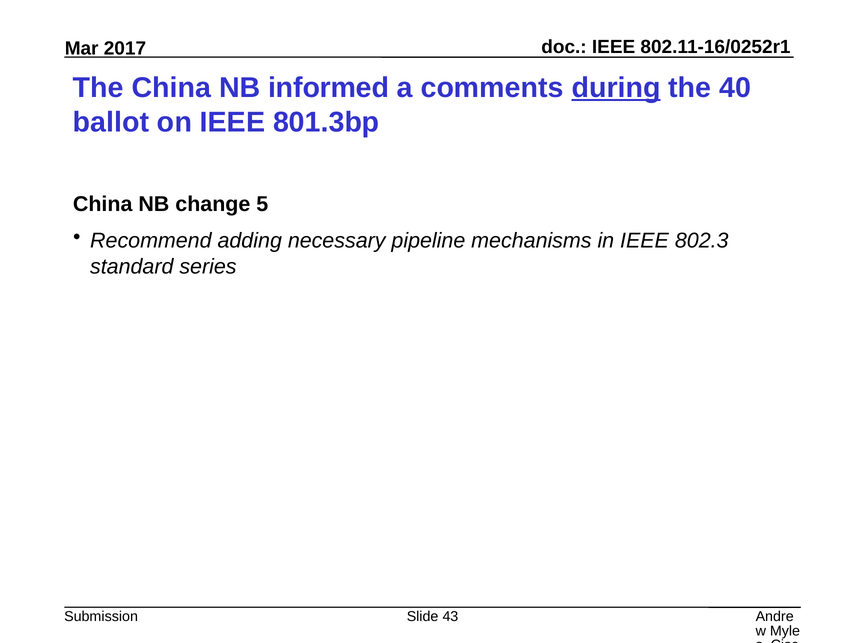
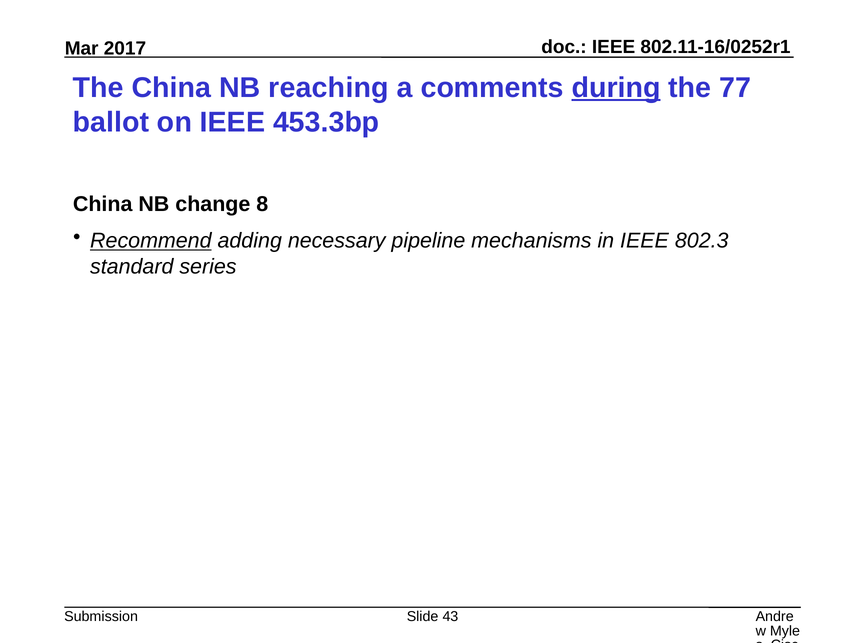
informed: informed -> reaching
40: 40 -> 77
801.3bp: 801.3bp -> 453.3bp
5: 5 -> 8
Recommend underline: none -> present
